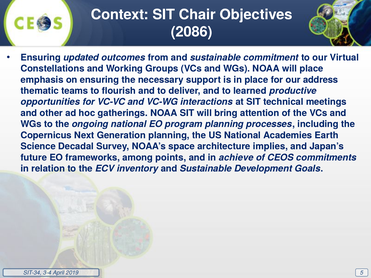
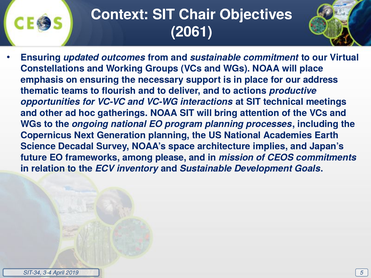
2086: 2086 -> 2061
learned: learned -> actions
points: points -> please
achieve: achieve -> mission
